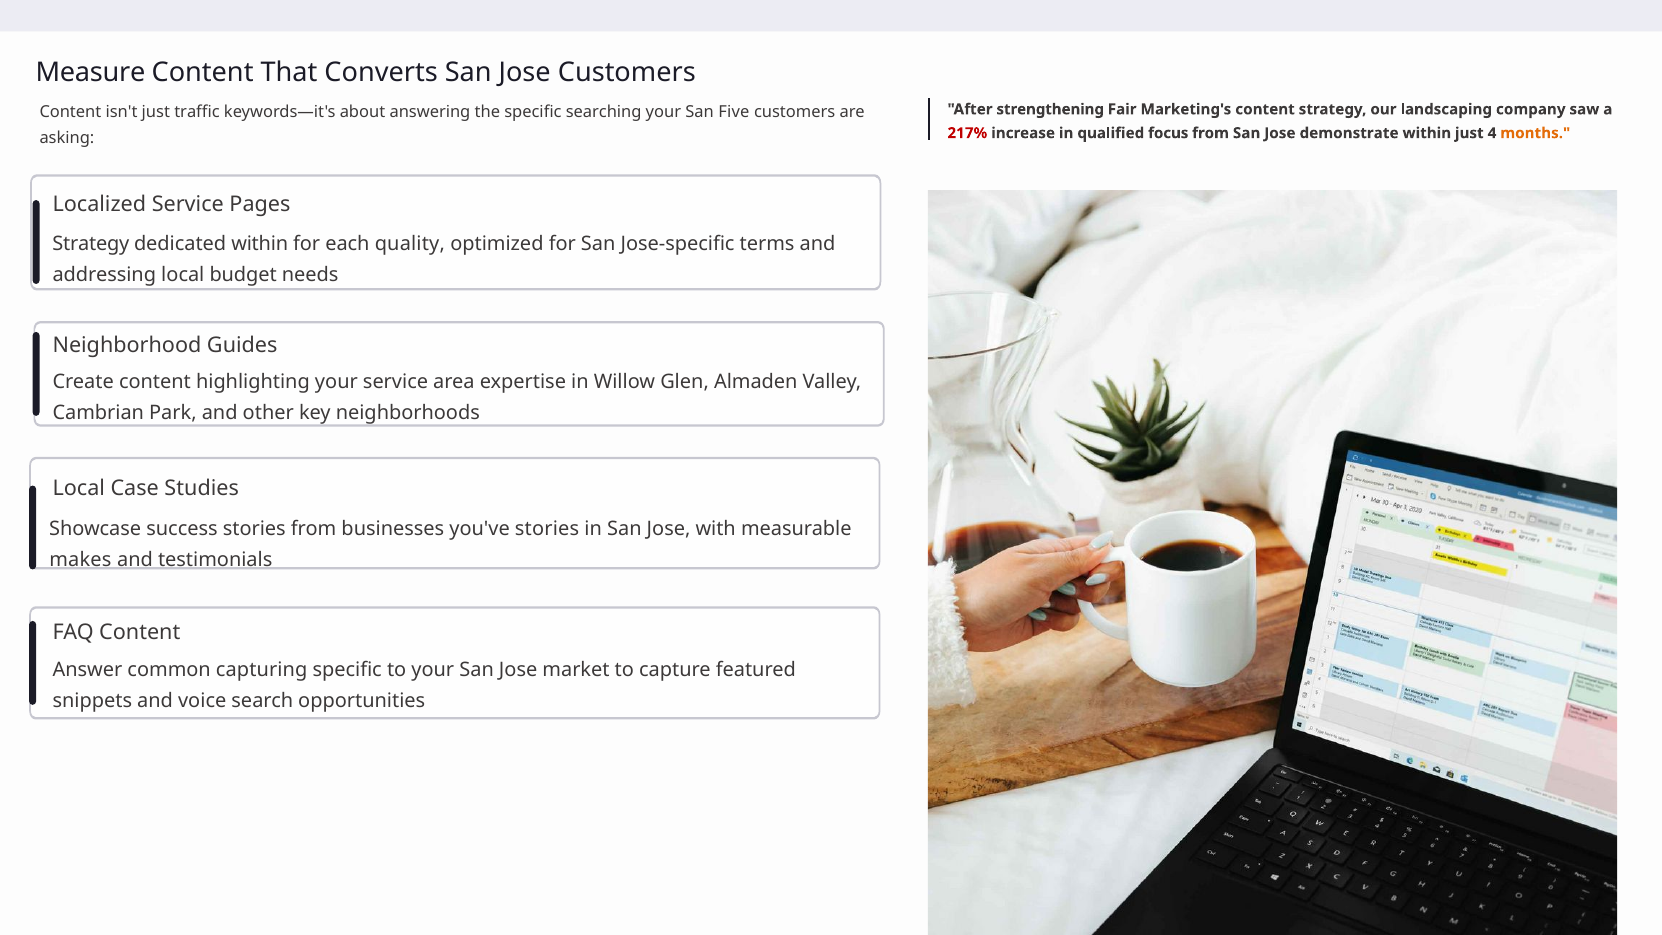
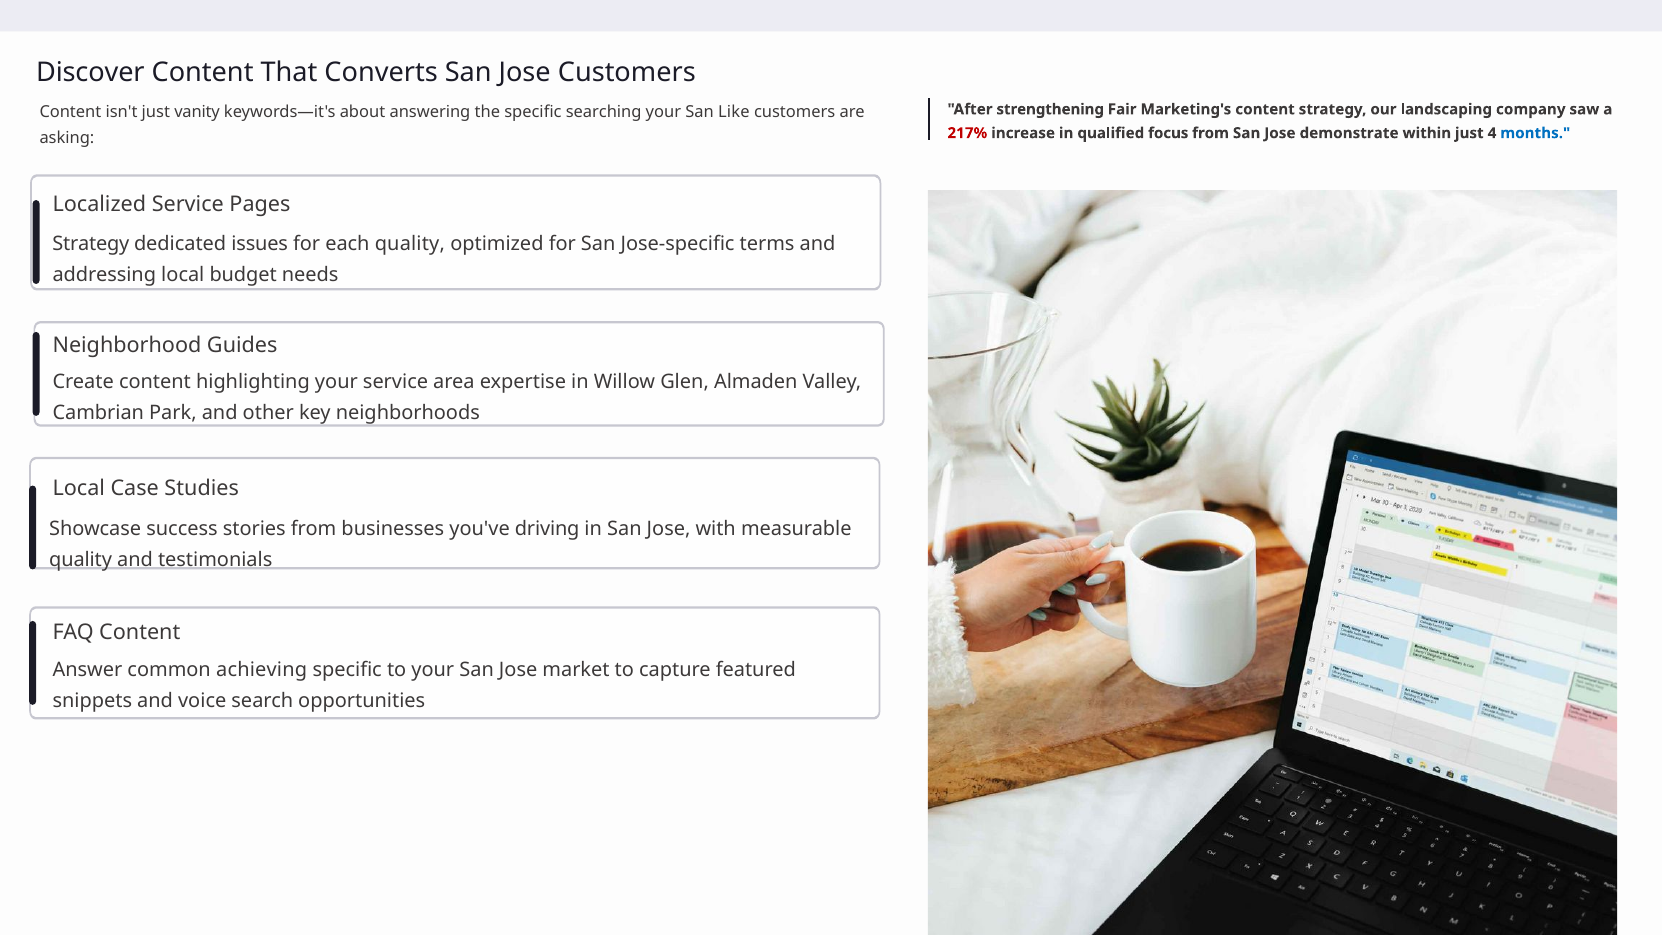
Measure: Measure -> Discover
traffic: traffic -> vanity
Five: Five -> Like
months colour: orange -> blue
dedicated within: within -> issues
you've stories: stories -> driving
makes at (80, 560): makes -> quality
capturing: capturing -> achieving
